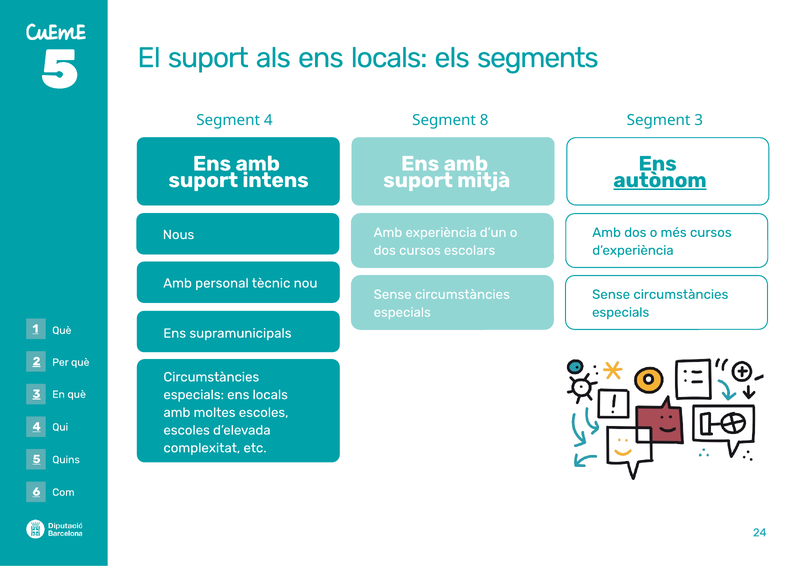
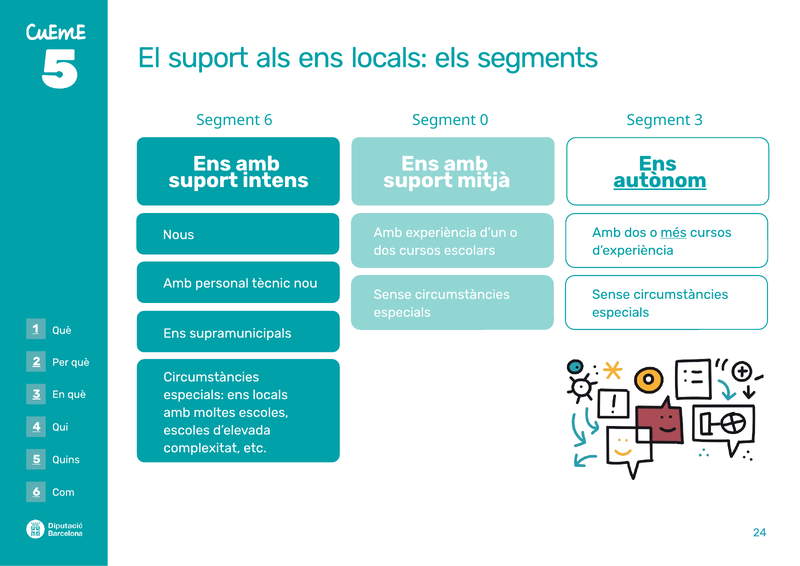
Segment 4: 4 -> 6
8: 8 -> 0
més underline: none -> present
